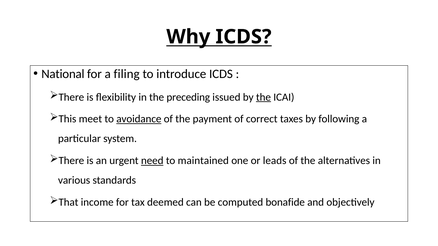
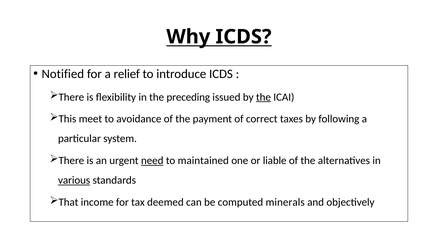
National: National -> Notified
filing: filing -> relief
avoidance underline: present -> none
leads: leads -> liable
various underline: none -> present
bonafide: bonafide -> minerals
